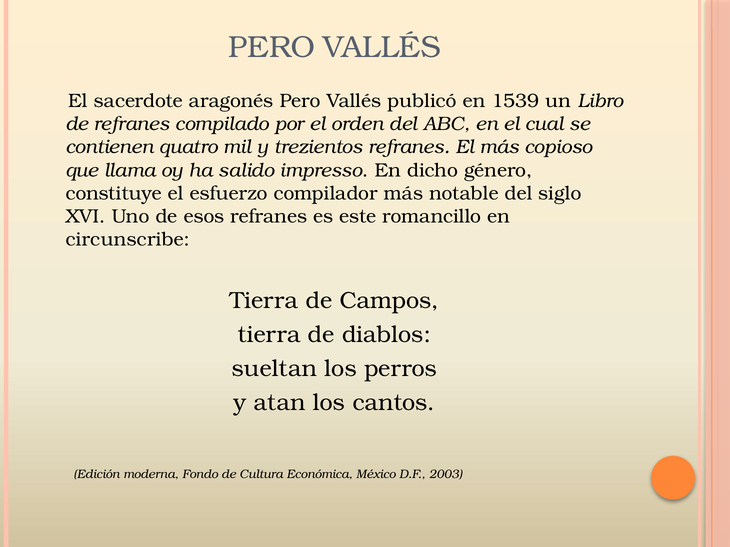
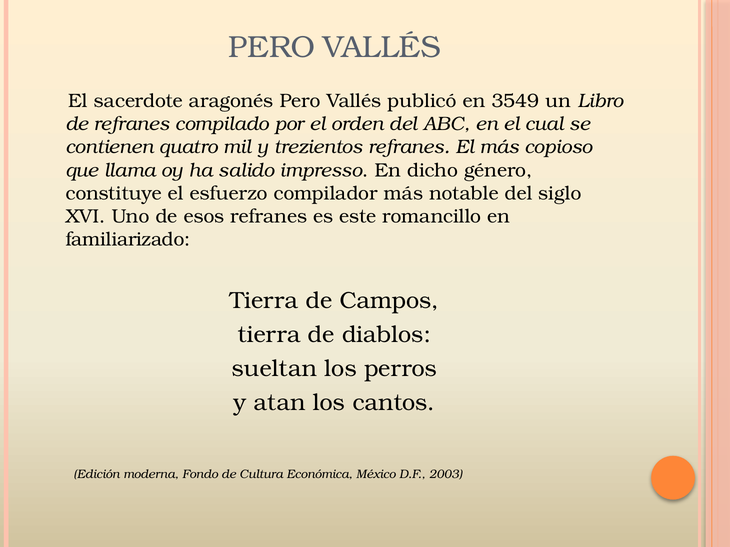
1539: 1539 -> 3549
circunscribe: circunscribe -> familiarizado
